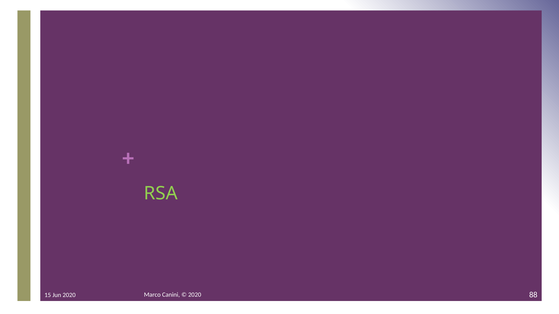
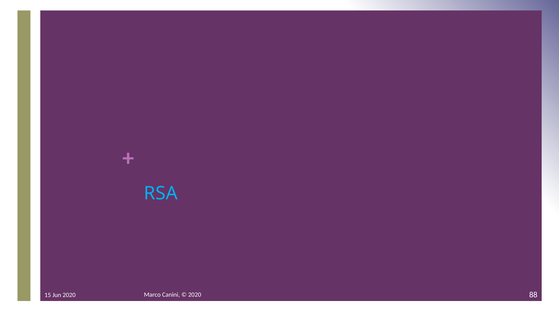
RSA colour: light green -> light blue
